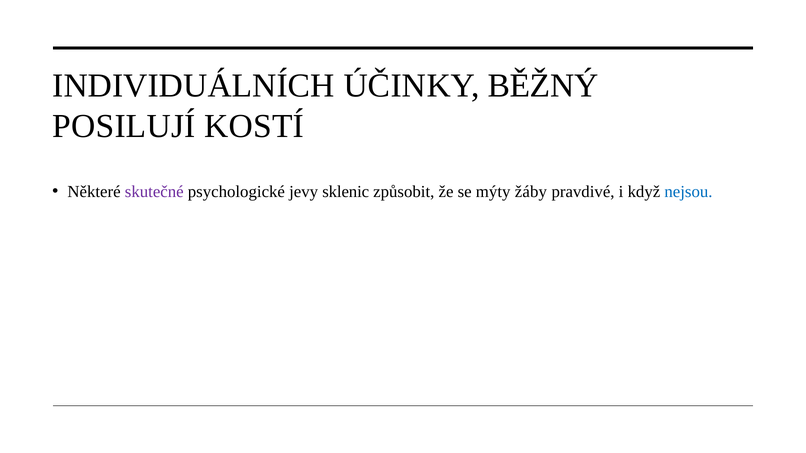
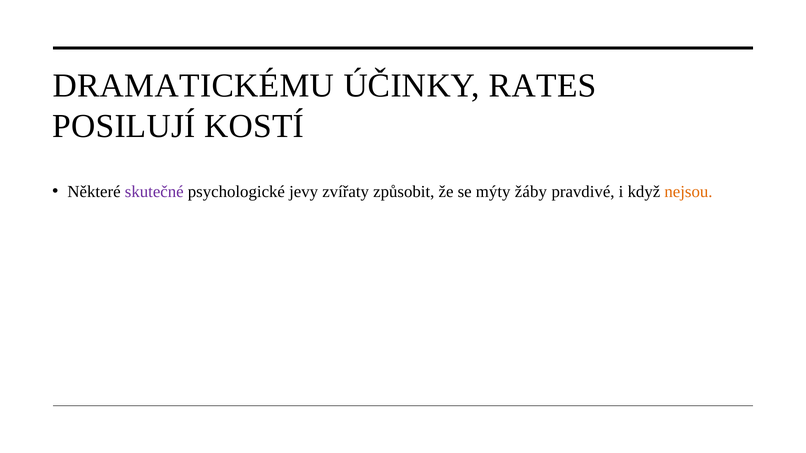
INDIVIDUÁLNÍCH: INDIVIDUÁLNÍCH -> DRAMATICKÉMU
BĚŽNÝ: BĚŽNÝ -> RATES
sklenic: sklenic -> zvířaty
nejsou colour: blue -> orange
